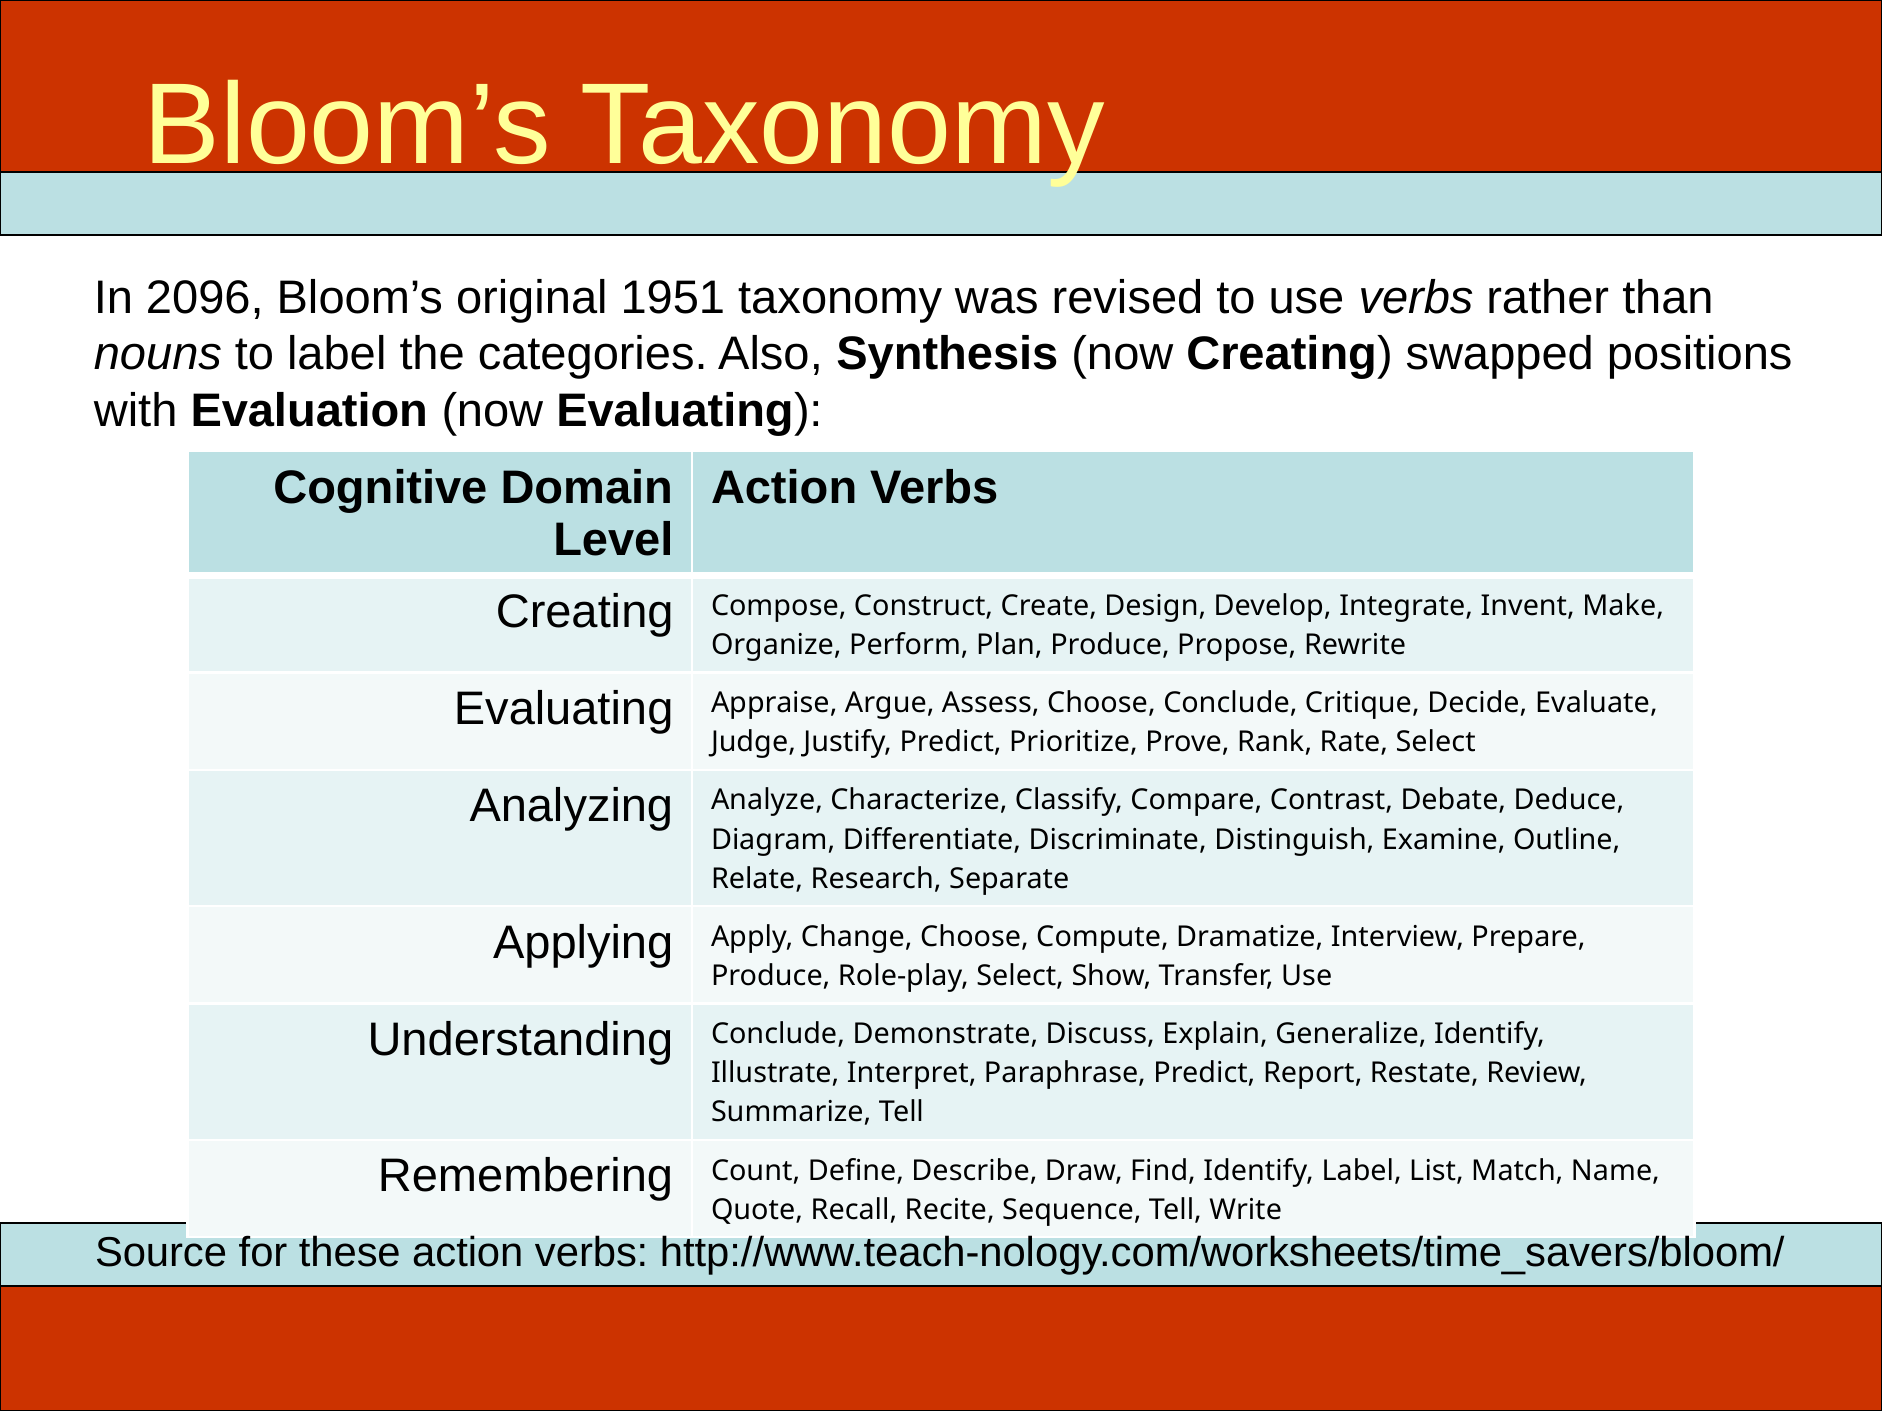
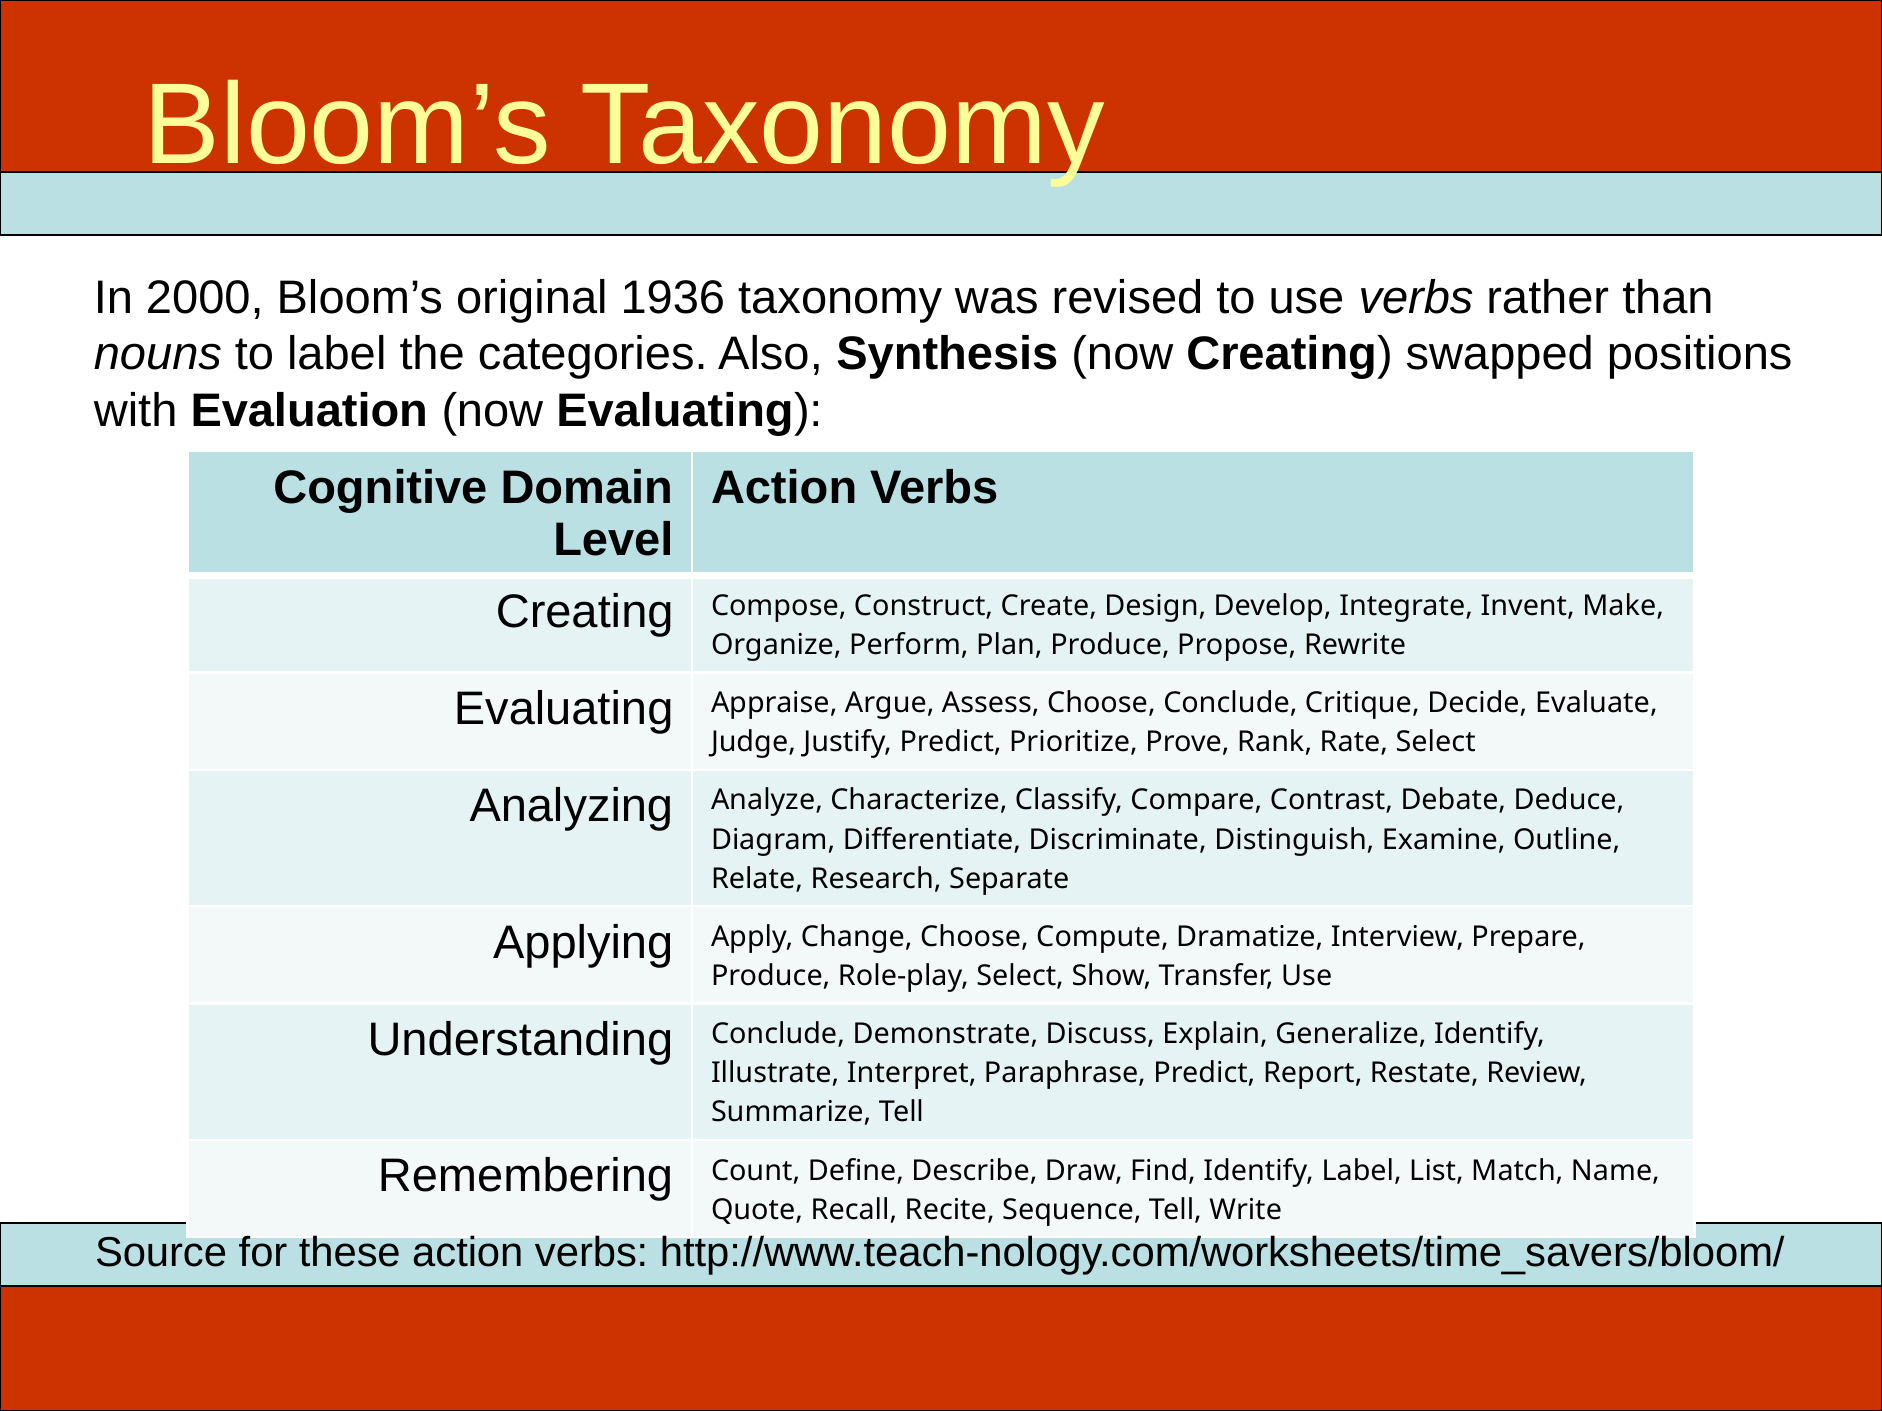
2096: 2096 -> 2000
1951: 1951 -> 1936
